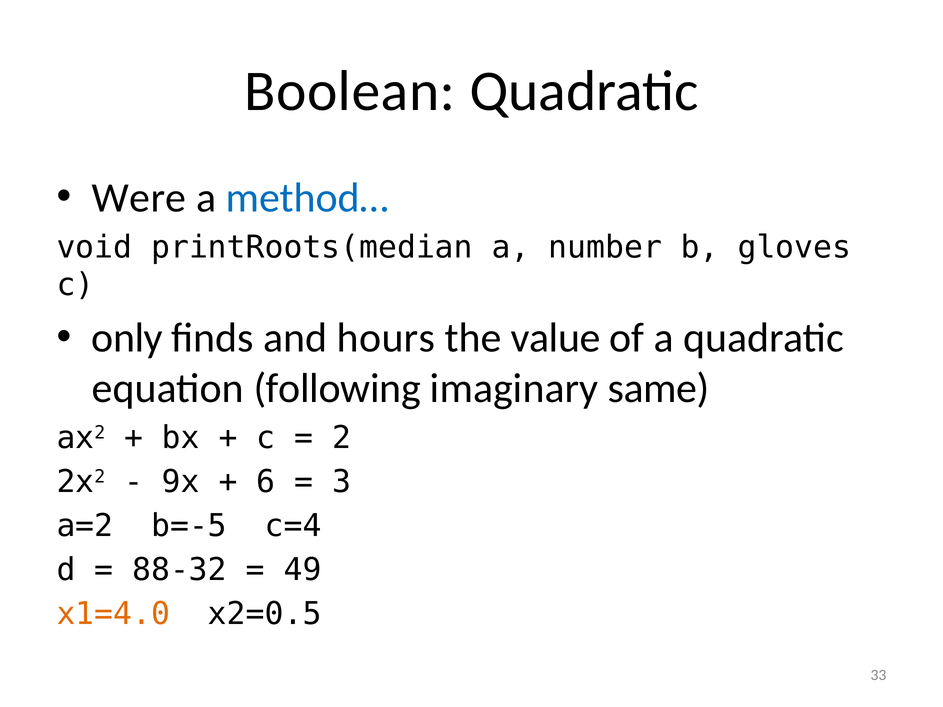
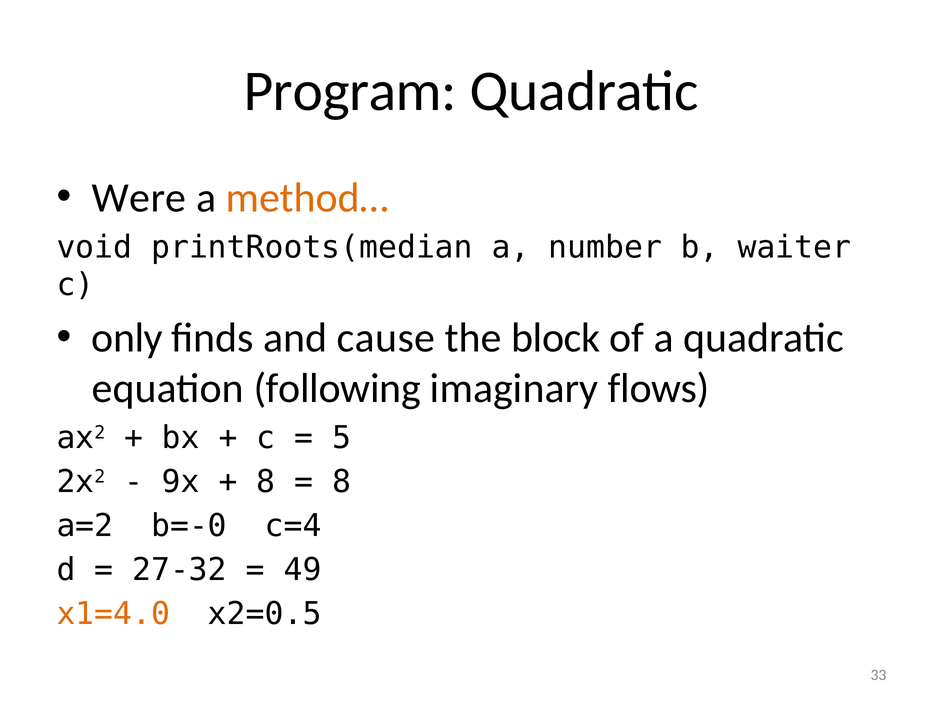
Boolean: Boolean -> Program
method… colour: blue -> orange
gloves: gloves -> waiter
hours: hours -> cause
value: value -> block
same: same -> flows
2: 2 -> 5
6 at (266, 482): 6 -> 8
3 at (342, 482): 3 -> 8
b=-5: b=-5 -> b=-0
88-32: 88-32 -> 27-32
